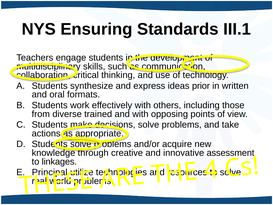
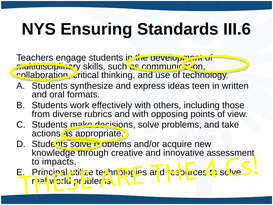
III.1: III.1 -> III.6
prior: prior -> teen
trained: trained -> rubrics
linkages: linkages -> impacts
